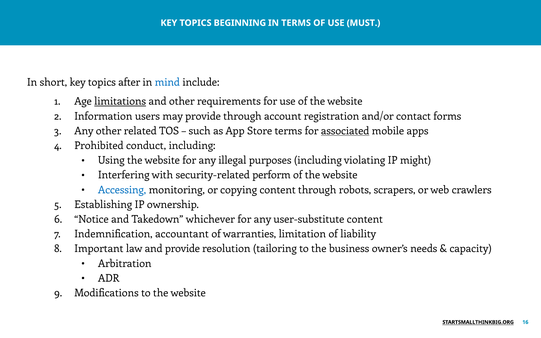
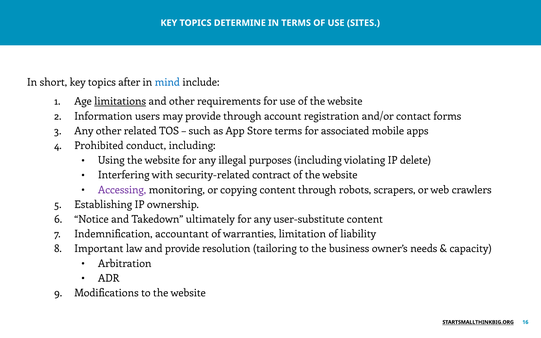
BEGINNING: BEGINNING -> DETERMINE
MUST: MUST -> SITES
associated underline: present -> none
might: might -> delete
perform: perform -> contract
Accessing colour: blue -> purple
whichever: whichever -> ultimately
